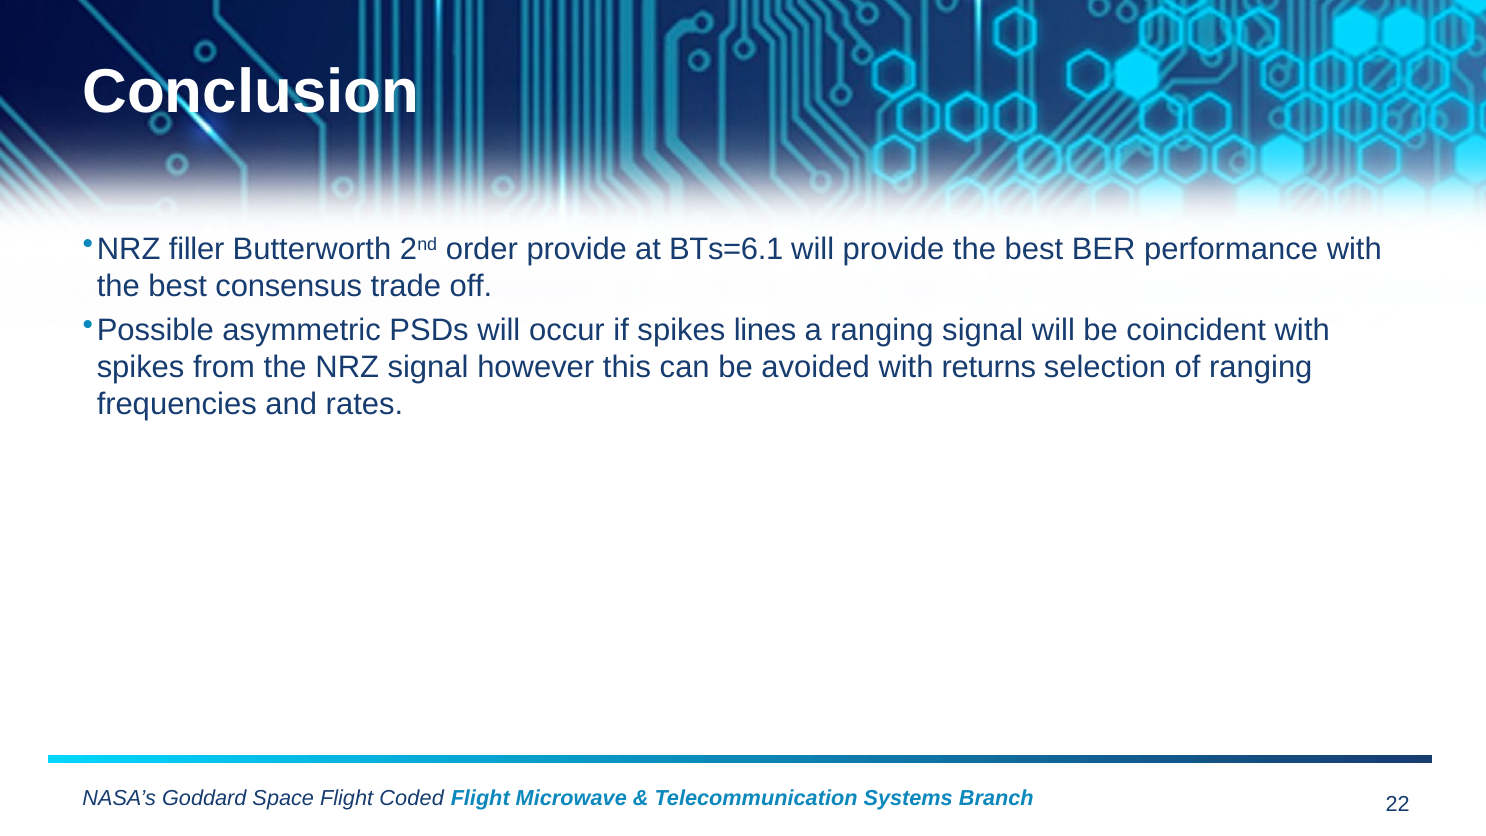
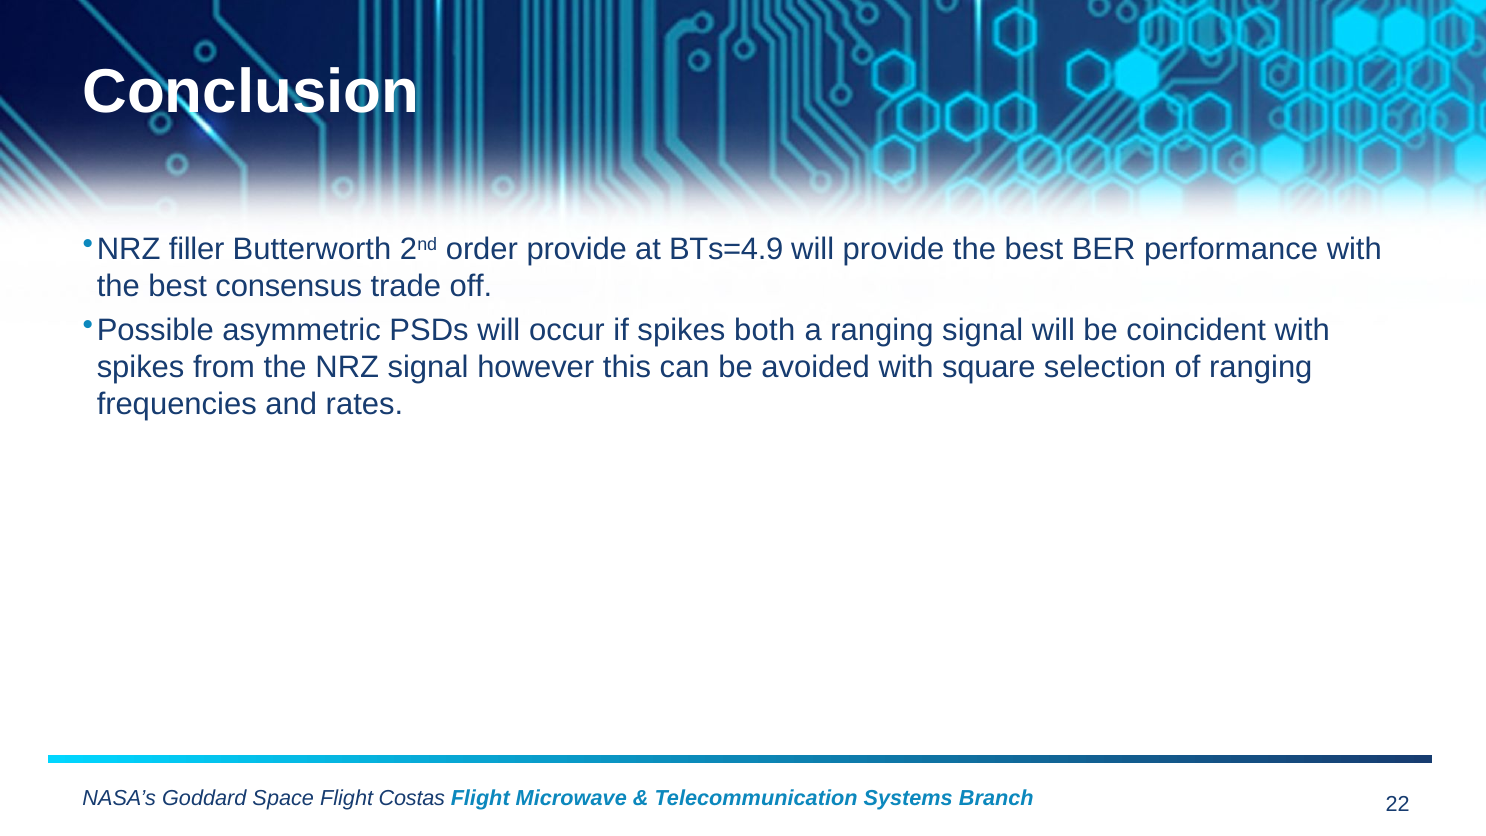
BTs=6.1: BTs=6.1 -> BTs=4.9
lines: lines -> both
returns: returns -> square
Coded: Coded -> Costas
